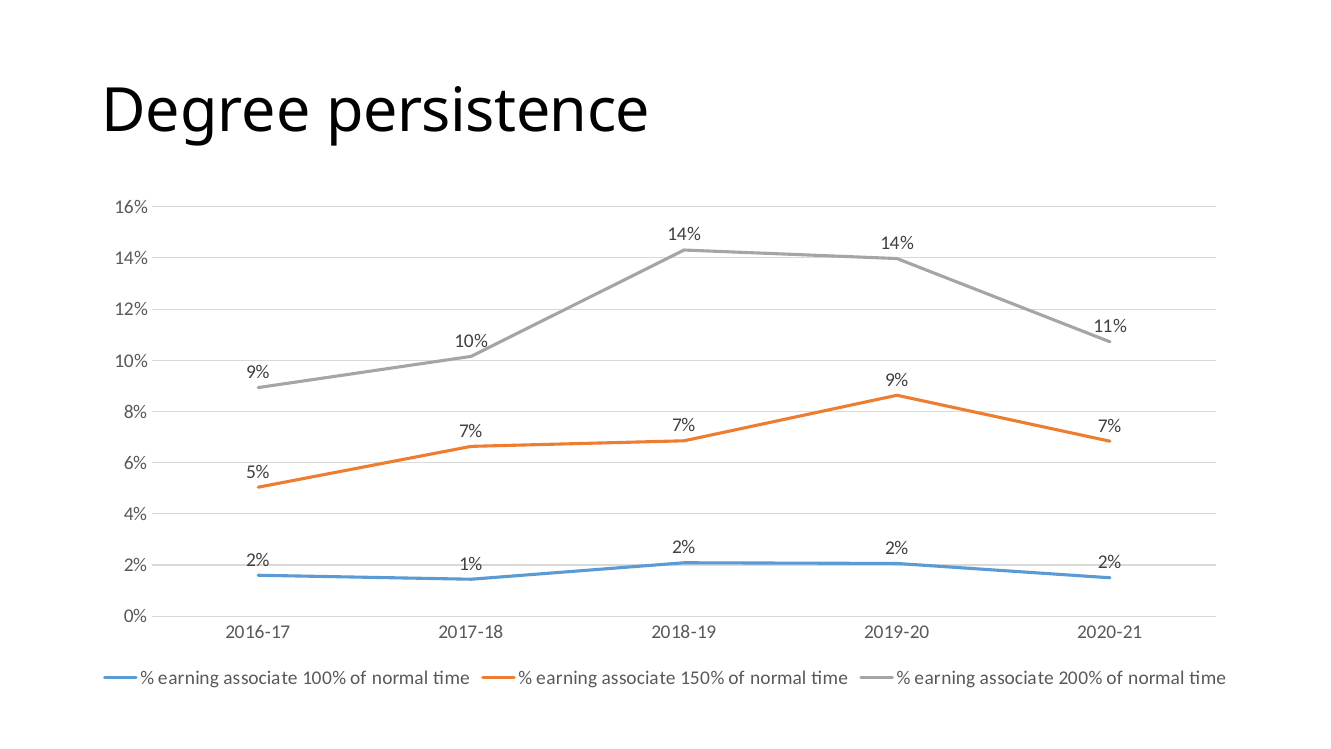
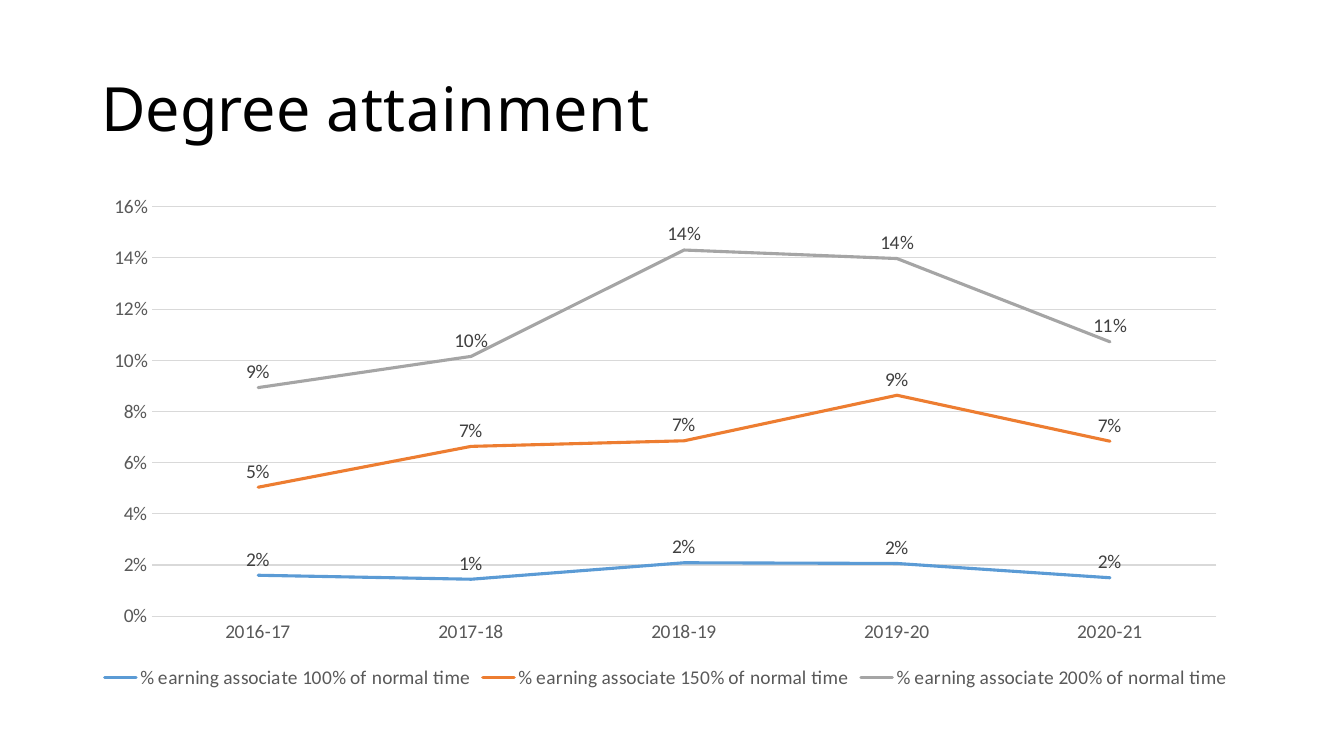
persistence: persistence -> attainment
